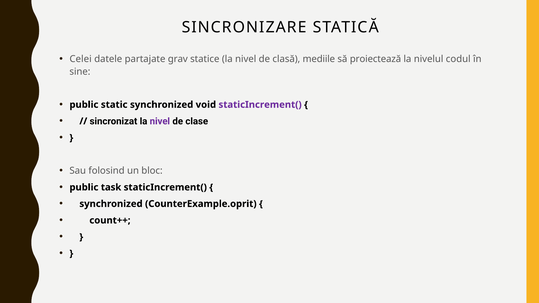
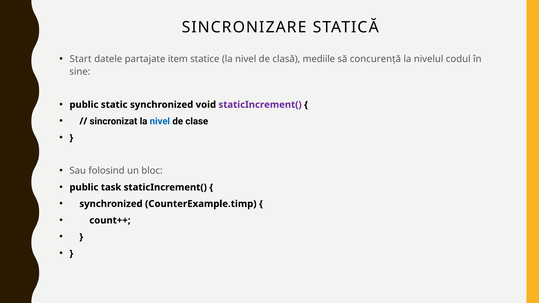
Celei: Celei -> Start
grav: grav -> item
proiectează: proiectează -> concurență
nivel at (160, 121) colour: purple -> blue
CounterExample.oprit: CounterExample.oprit -> CounterExample.timp
